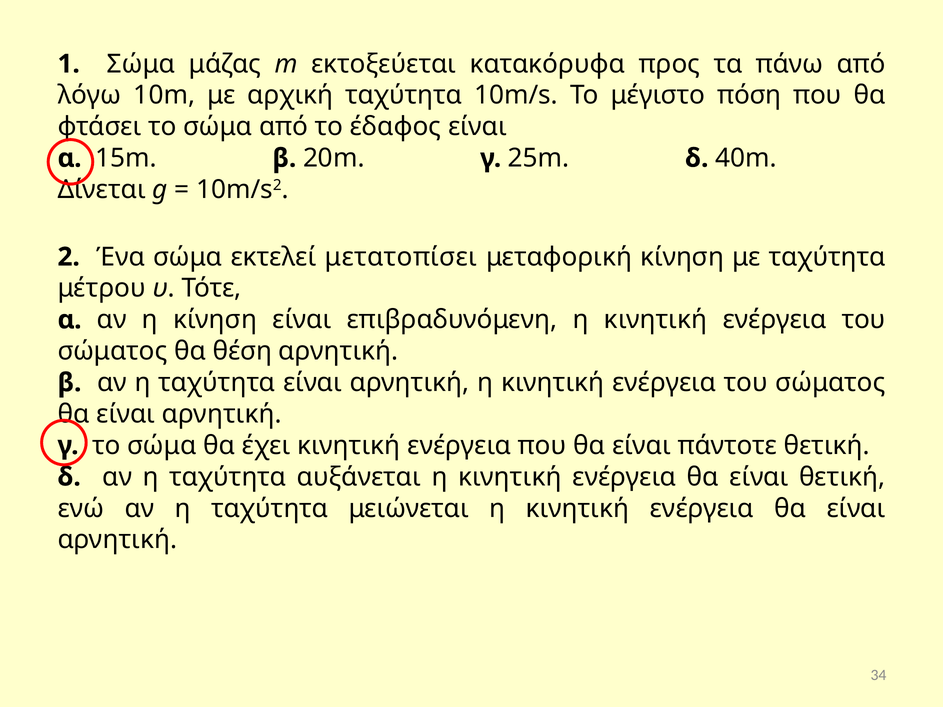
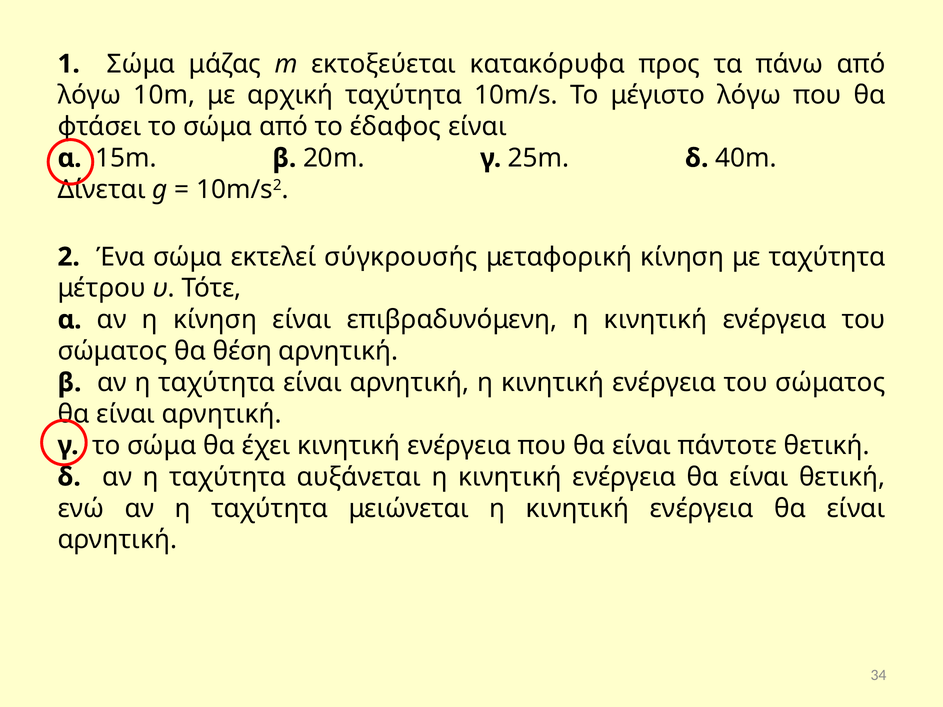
μέγιστο πόση: πόση -> λόγω
μετατοπίσει: μετατοπίσει -> σύγκρουσής
